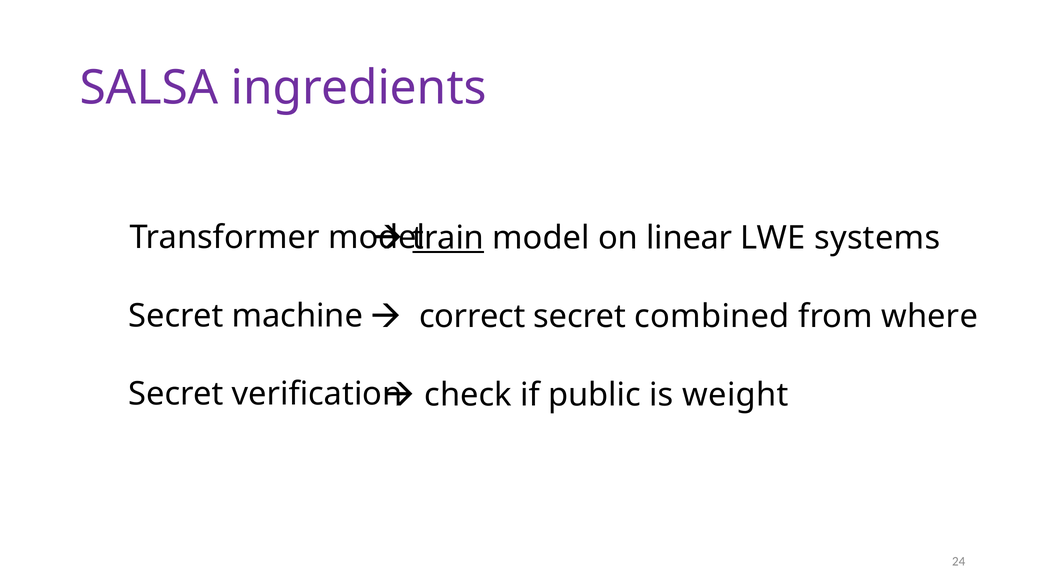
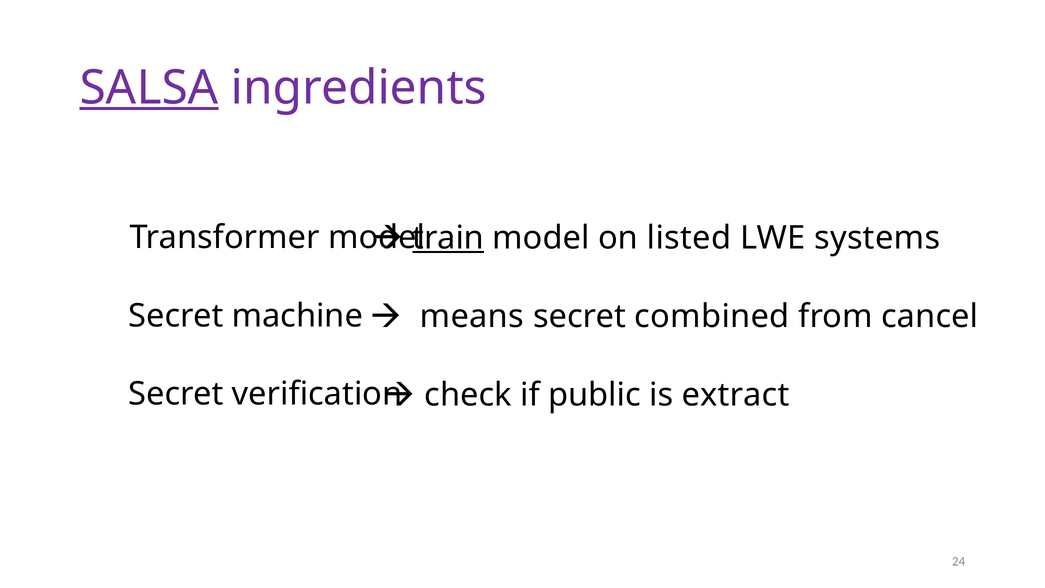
SALSA underline: none -> present
linear: linear -> listed
correct: correct -> means
where: where -> cancel
weight: weight -> extract
